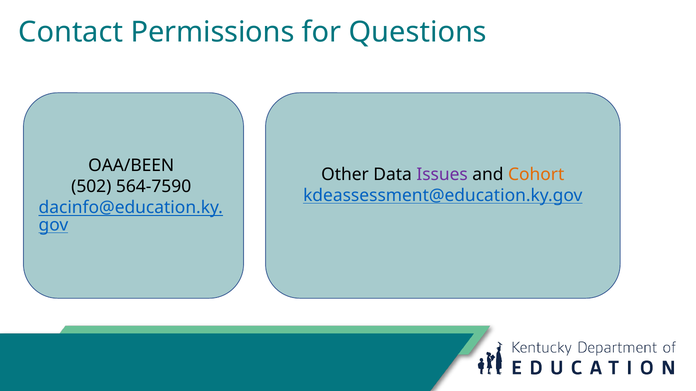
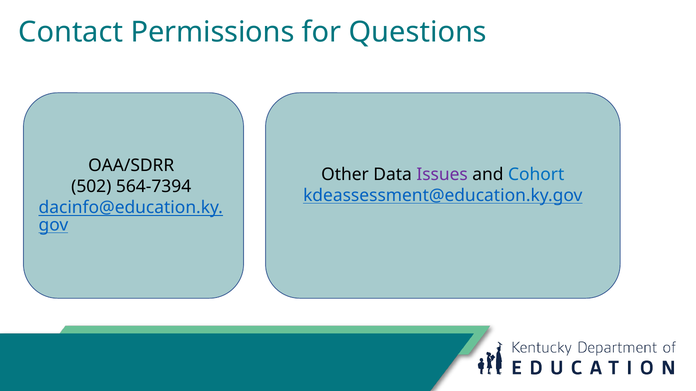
OAA/BEEN: OAA/BEEN -> OAA/SDRR
Cohort colour: orange -> blue
564-7590: 564-7590 -> 564-7394
